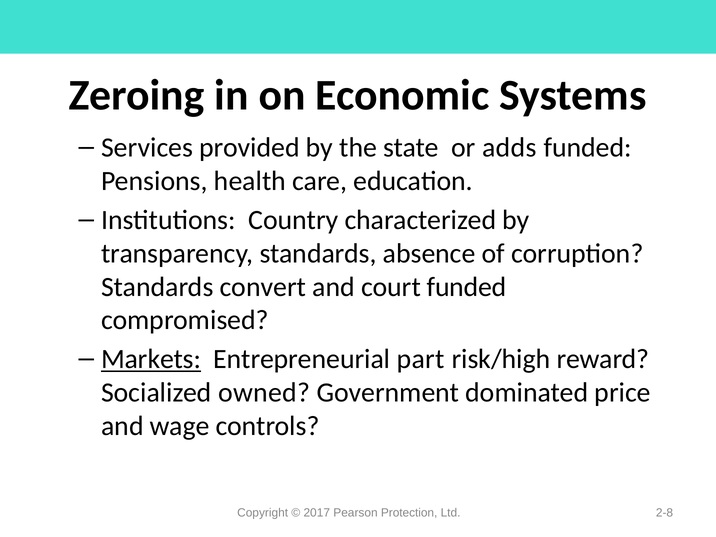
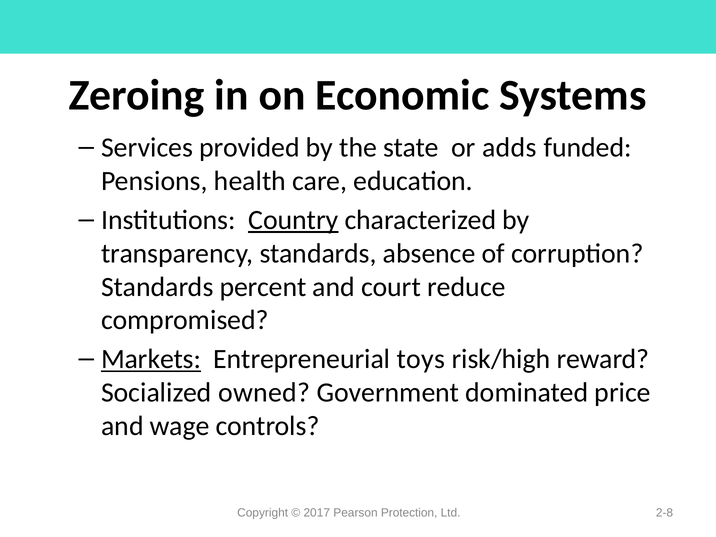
Country underline: none -> present
convert: convert -> percent
court funded: funded -> reduce
part: part -> toys
